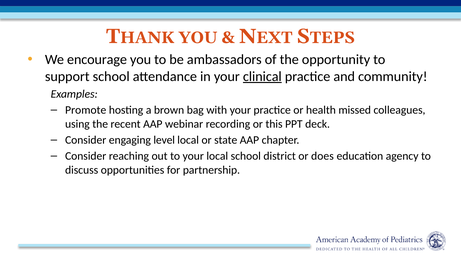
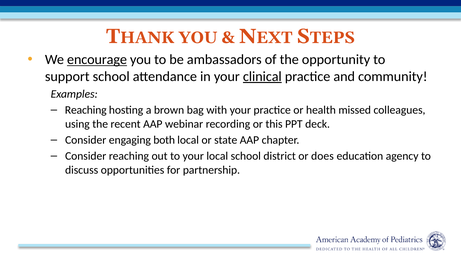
encourage underline: none -> present
Promote at (86, 110): Promote -> Reaching
level: level -> both
